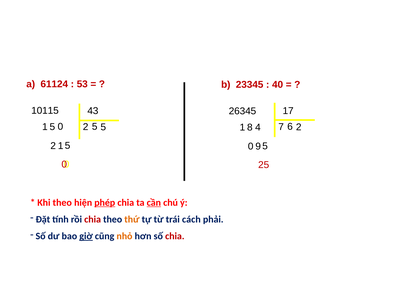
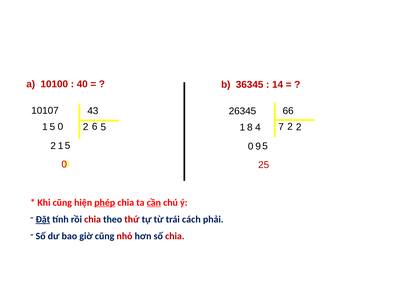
61124: 61124 -> 10100
53: 53 -> 40
23345: 23345 -> 36345
40: 40 -> 14
10115: 10115 -> 10107
17: 17 -> 66
5 at (95, 127): 5 -> 6
6 at (290, 127): 6 -> 2
Khi theo: theo -> cũng
Đặt underline: none -> present
thứ colour: orange -> red
giờ underline: present -> none
nhỏ colour: orange -> red
